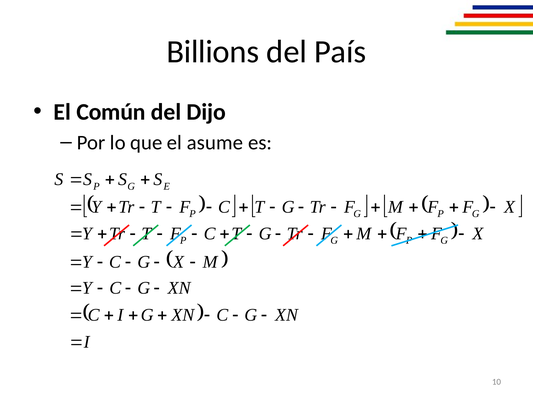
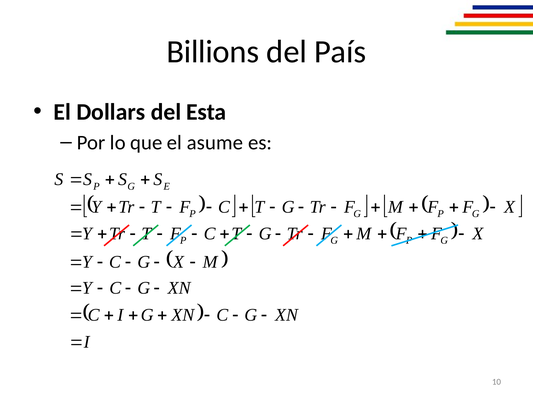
Común: Común -> Dollars
Dijo: Dijo -> Esta
